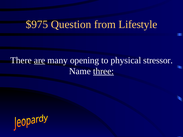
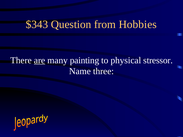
$975: $975 -> $343
Lifestyle: Lifestyle -> Hobbies
opening: opening -> painting
three underline: present -> none
